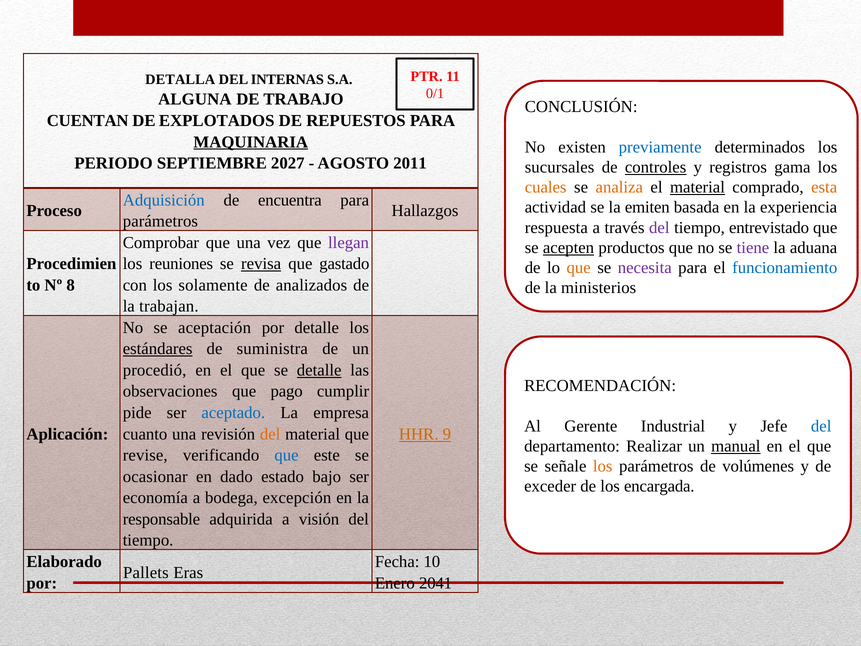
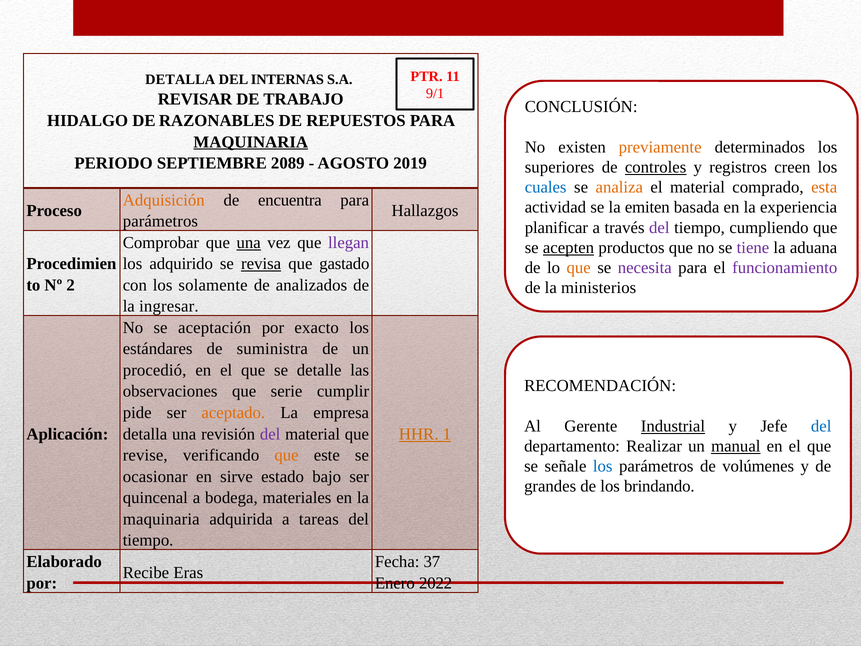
0/1: 0/1 -> 9/1
ALGUNA: ALGUNA -> REVISAR
CUENTAN: CUENTAN -> HIDALGO
EXPLOTADOS: EXPLOTADOS -> RAZONABLES
previamente colour: blue -> orange
2027: 2027 -> 2089
2011: 2011 -> 2019
sucursales: sucursales -> superiores
gama: gama -> creen
cuales colour: orange -> blue
material at (697, 187) underline: present -> none
Adquisición colour: blue -> orange
respuesta: respuesta -> planificar
entrevistado: entrevistado -> cumpliendo
una at (249, 243) underline: none -> present
reuniones: reuniones -> adquirido
funcionamiento colour: blue -> purple
8: 8 -> 2
trabajan: trabajan -> ingresar
por detalle: detalle -> exacto
estándares underline: present -> none
detalle at (319, 370) underline: present -> none
pago: pago -> serie
aceptado colour: blue -> orange
Industrial underline: none -> present
cuanto at (145, 434): cuanto -> detalla
del at (270, 434) colour: orange -> purple
9: 9 -> 1
que at (287, 455) colour: blue -> orange
los at (603, 466) colour: orange -> blue
dado: dado -> sirve
exceder: exceder -> grandes
encargada: encargada -> brindando
economía: economía -> quincenal
excepción: excepción -> materiales
responsable at (161, 519): responsable -> maquinaria
visión: visión -> tareas
10: 10 -> 37
Pallets: Pallets -> Recibe
2041: 2041 -> 2022
